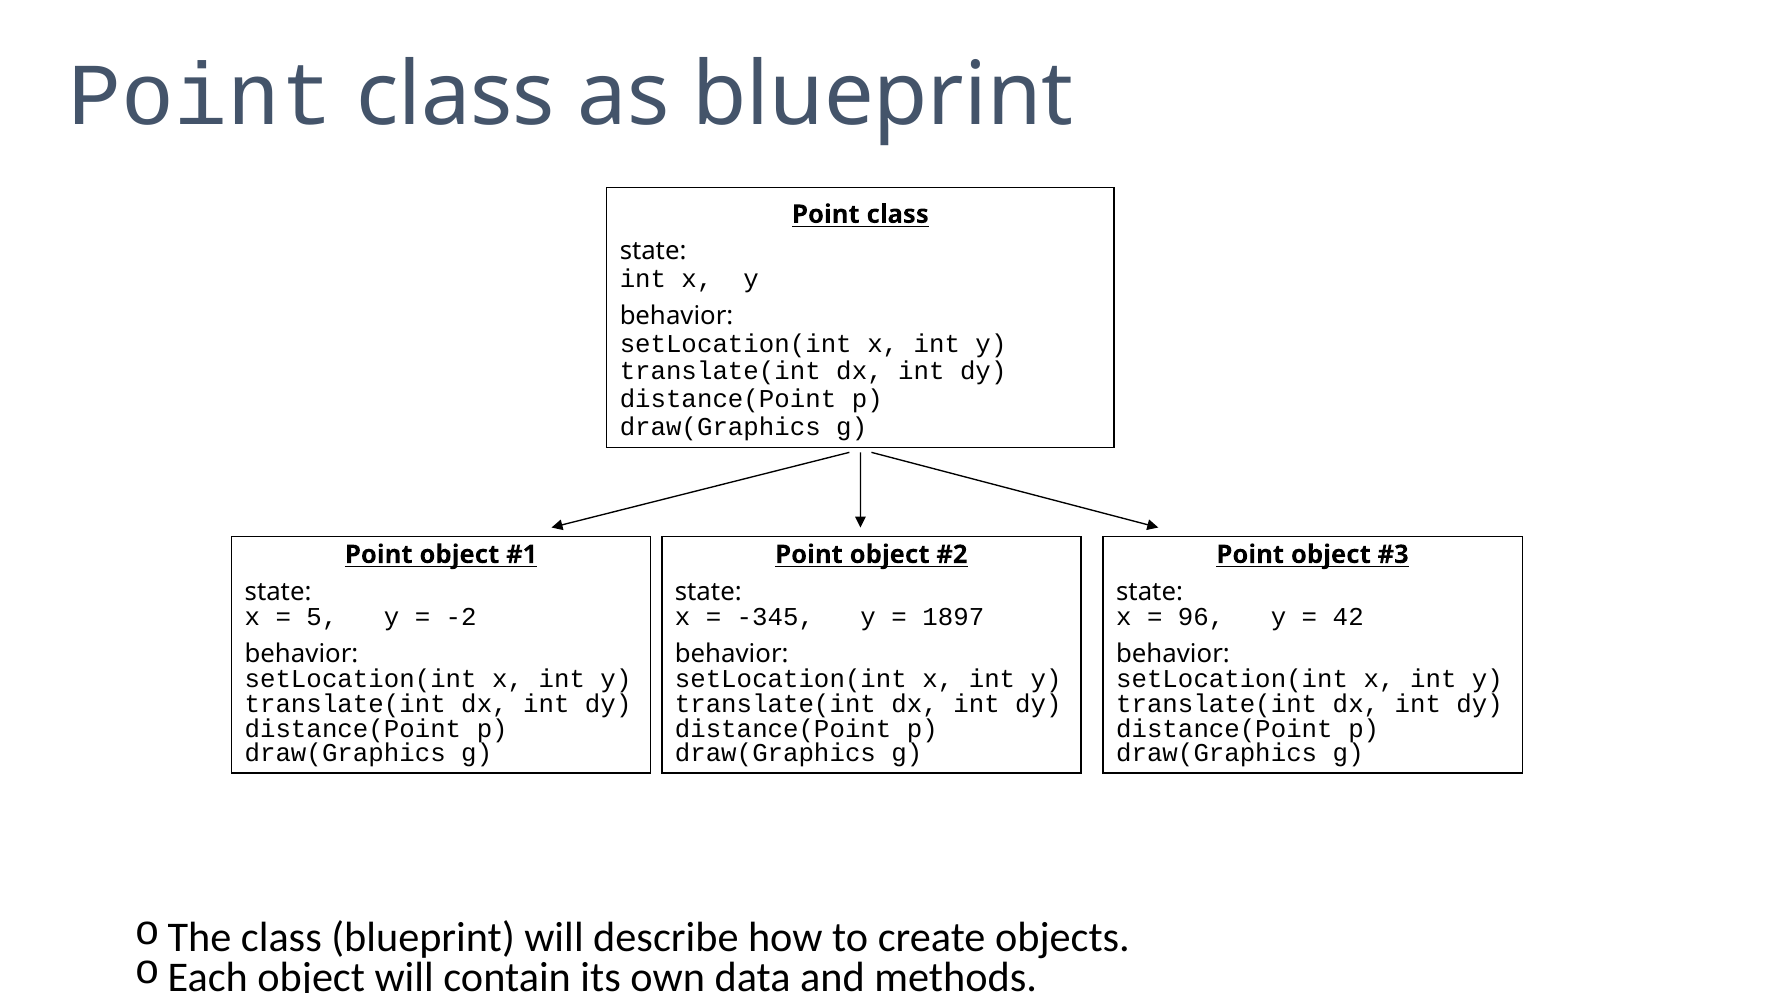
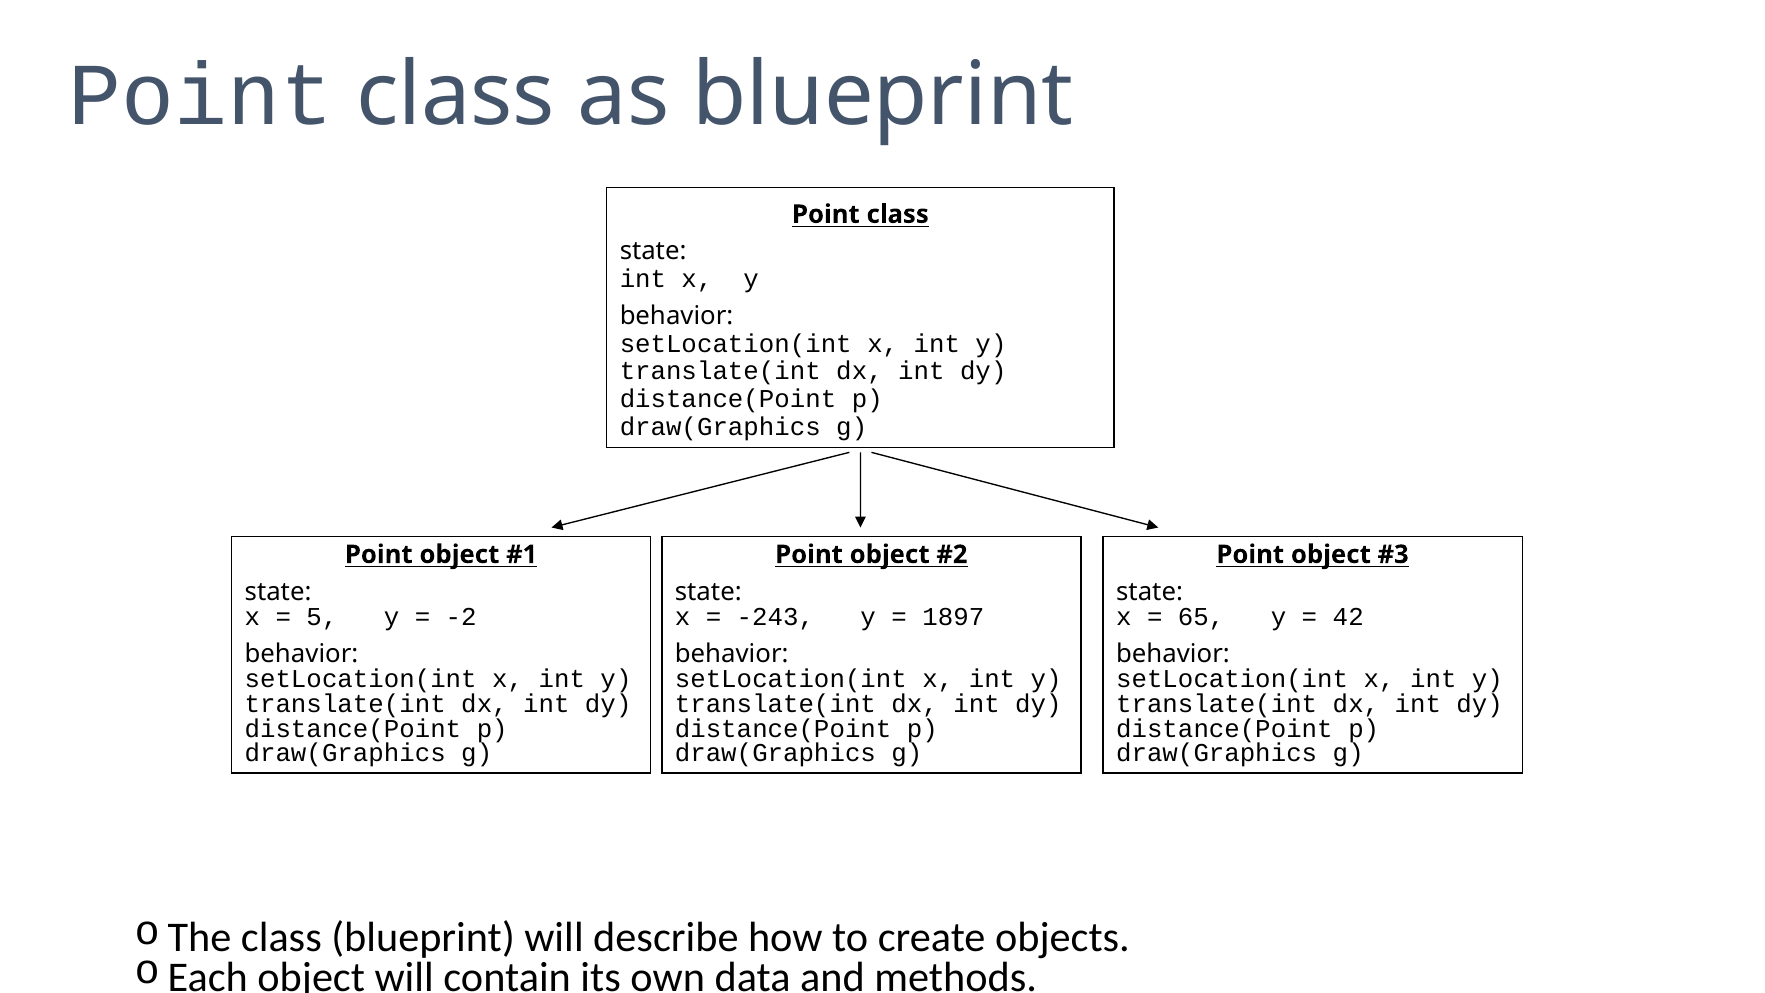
-345: -345 -> -243
96: 96 -> 65
